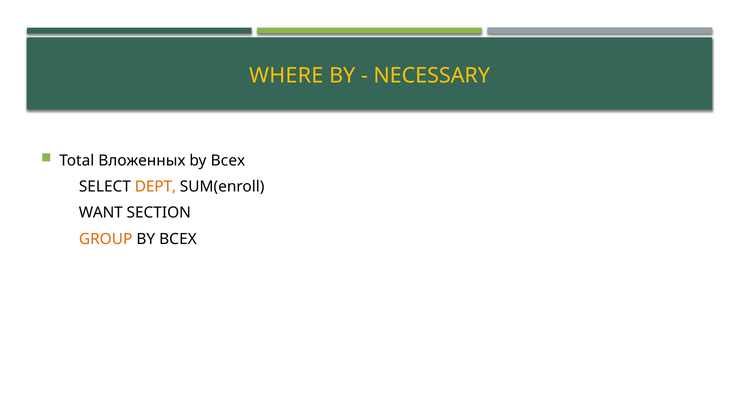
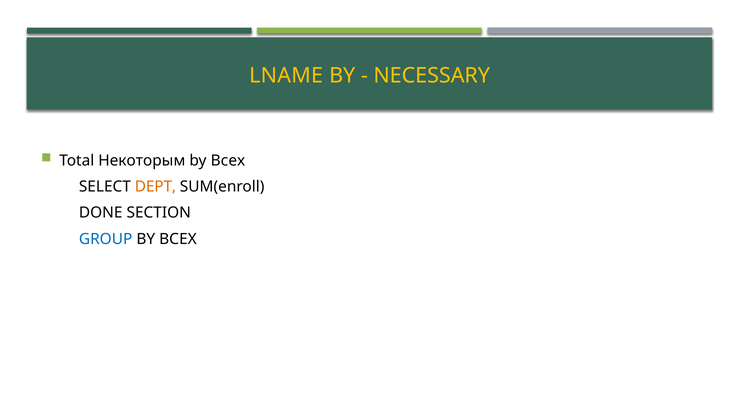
WHERE: WHERE -> LNAME
Вложенных: Вложенных -> Некоторым
WANT: WANT -> DONE
GROUP colour: orange -> blue
